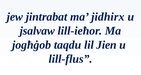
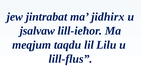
jogħġob: jogħġob -> meqjum
Jien: Jien -> Lilu
